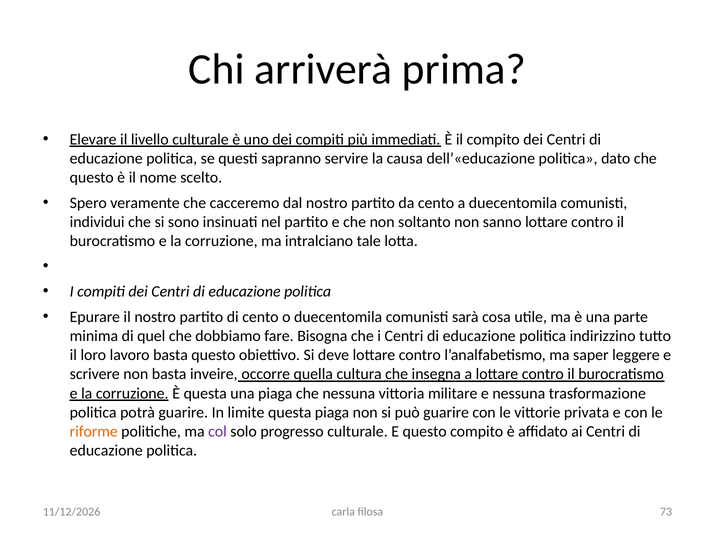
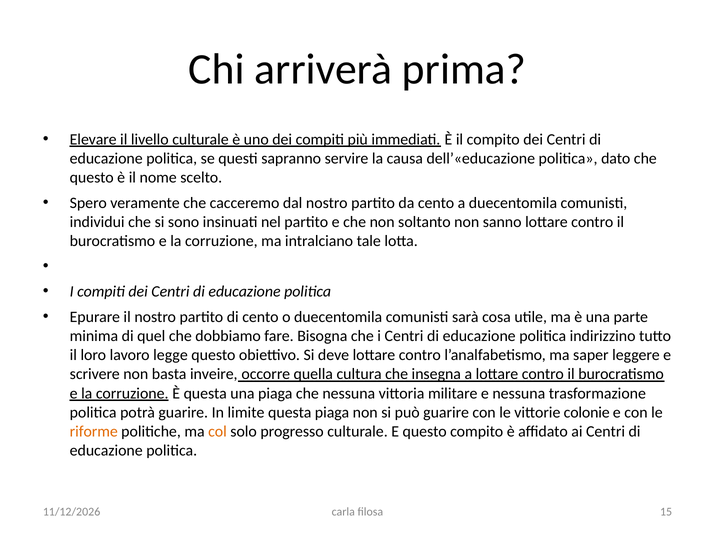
lavoro basta: basta -> legge
privata: privata -> colonie
col colour: purple -> orange
73: 73 -> 15
